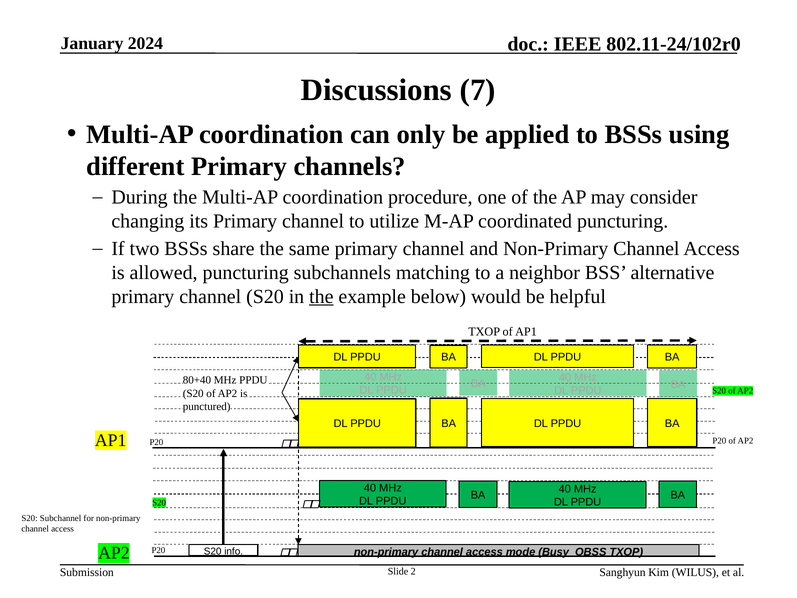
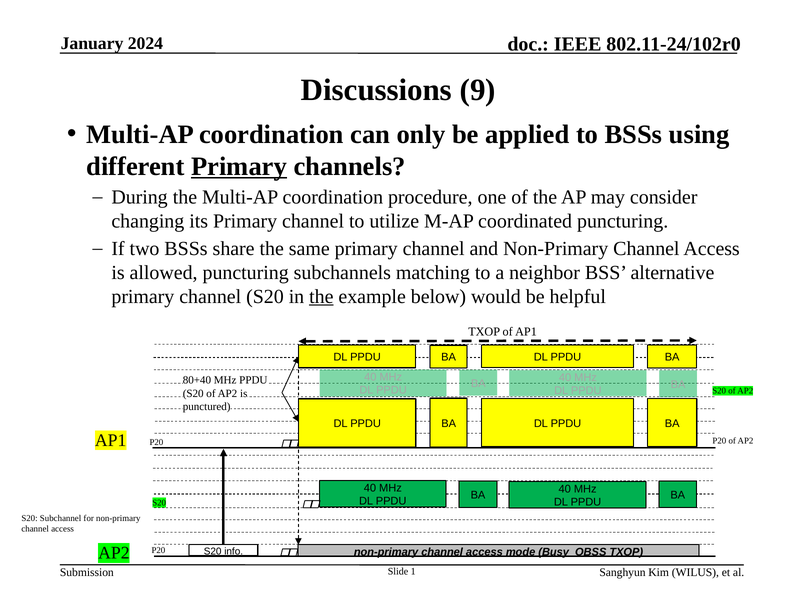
7: 7 -> 9
Primary at (239, 166) underline: none -> present
2: 2 -> 1
